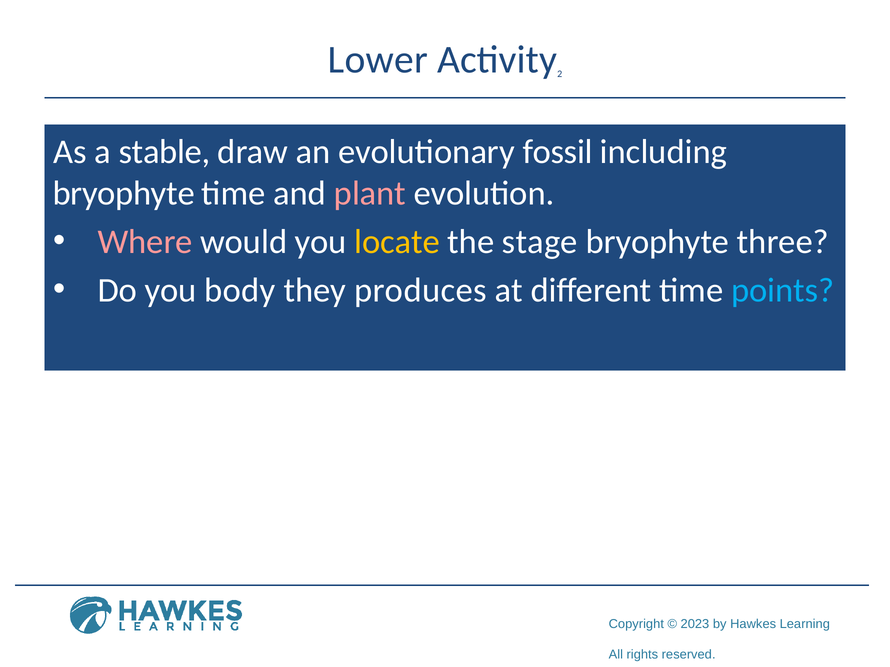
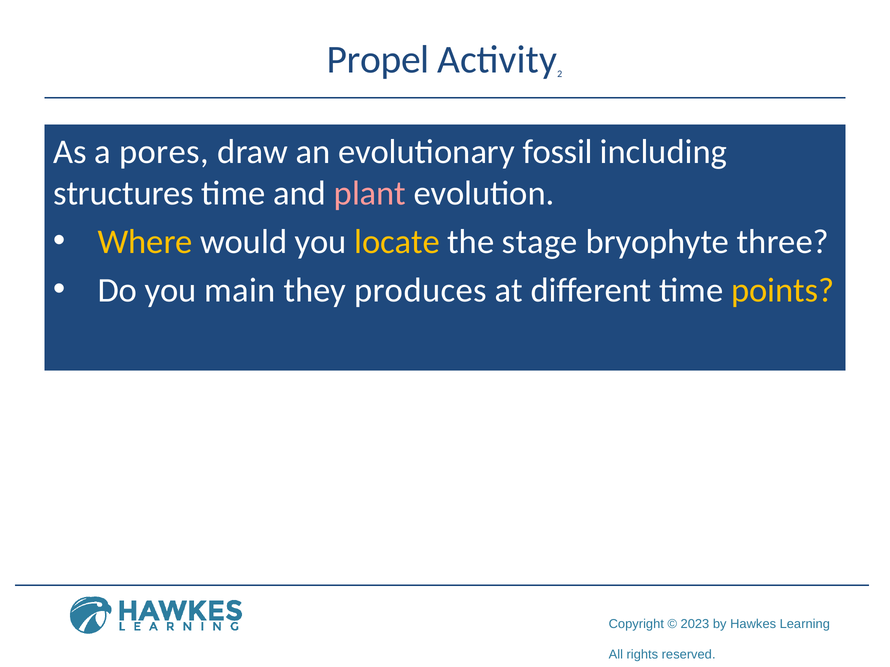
Lower: Lower -> Propel
stable: stable -> pores
bryophyte at (124, 194): bryophyte -> structures
Where colour: pink -> yellow
body: body -> main
points colour: light blue -> yellow
